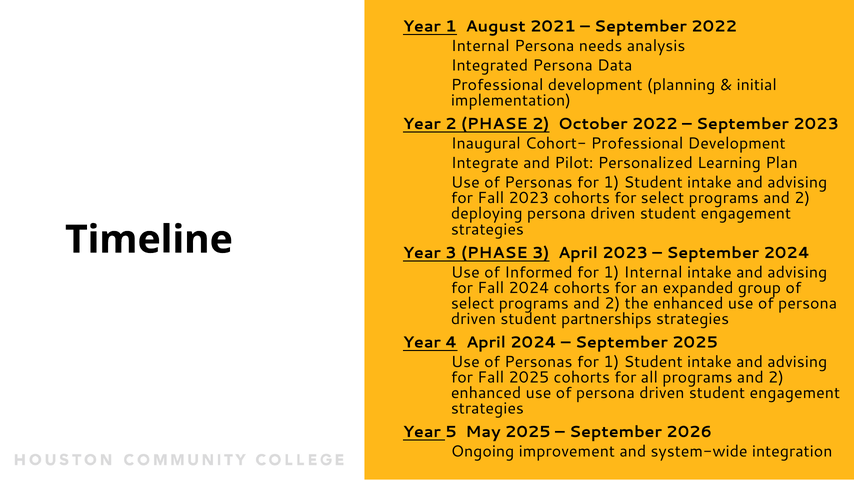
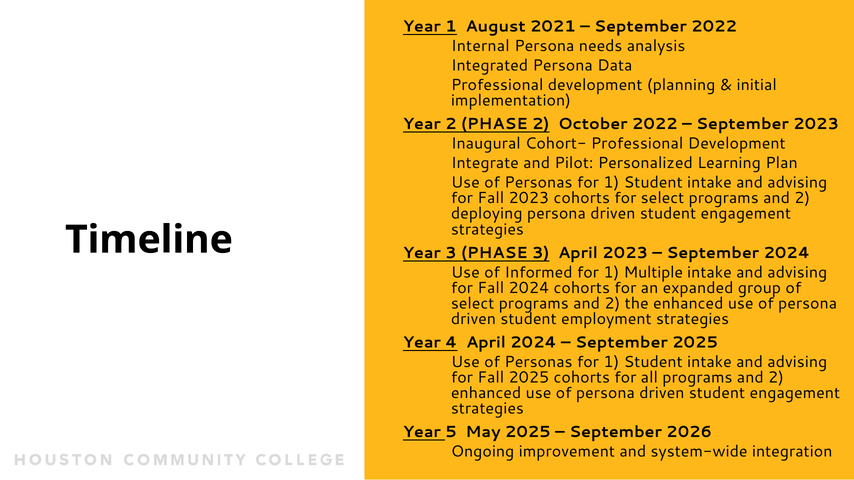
1 Internal: Internal -> Multiple
partnerships: partnerships -> employment
